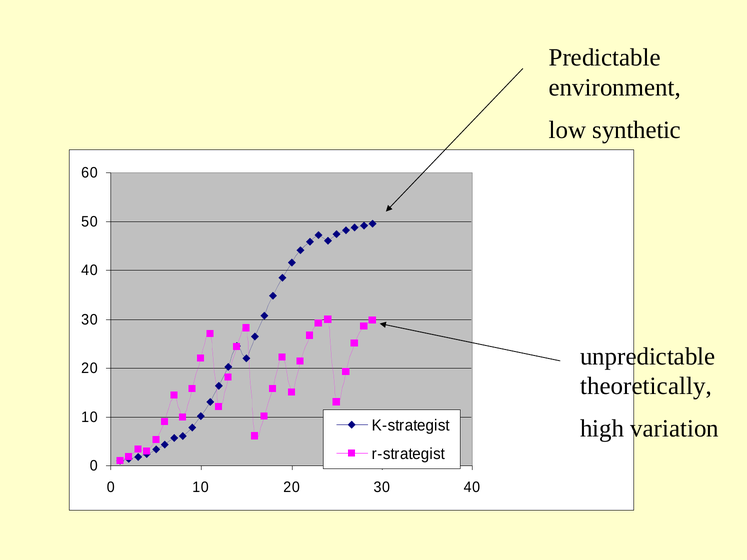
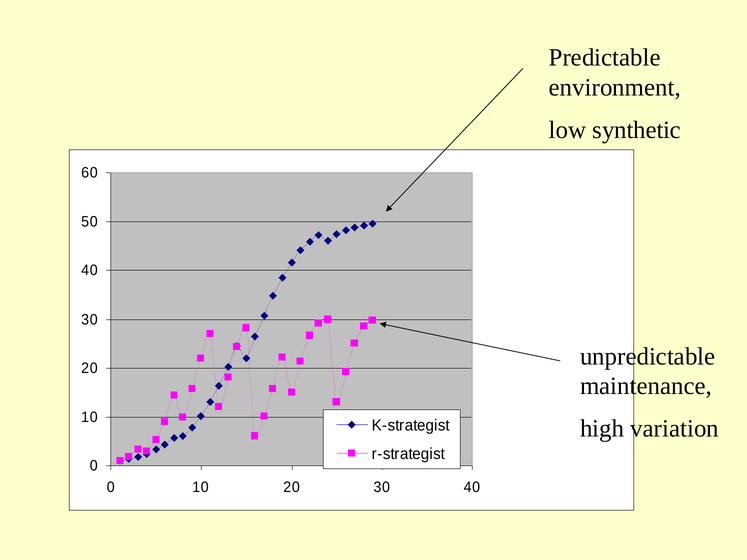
theoretically: theoretically -> maintenance
